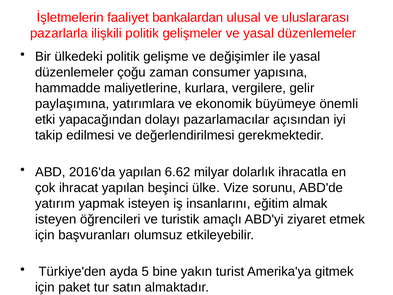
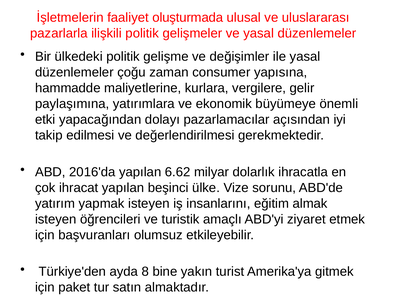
bankalardan: bankalardan -> oluşturmada
5: 5 -> 8
